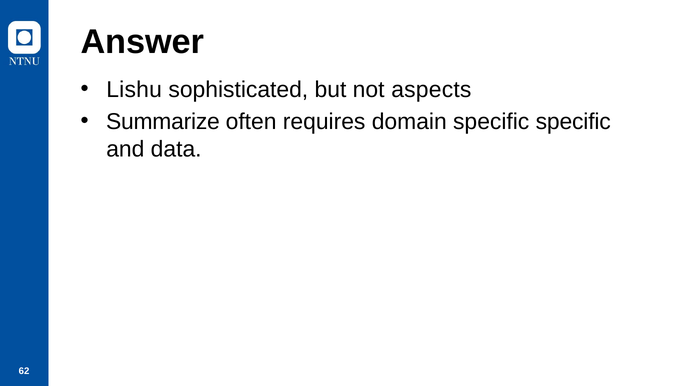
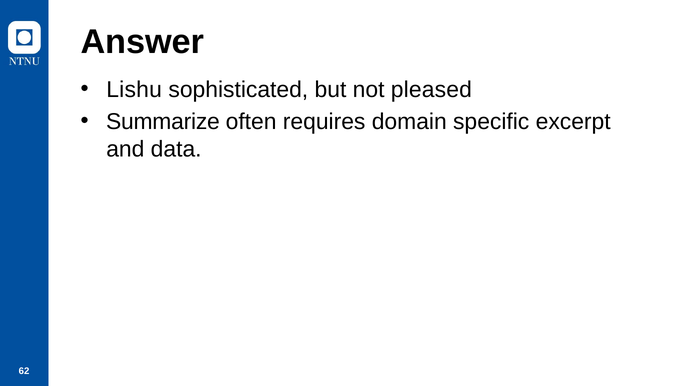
aspects: aspects -> pleased
specific specific: specific -> excerpt
